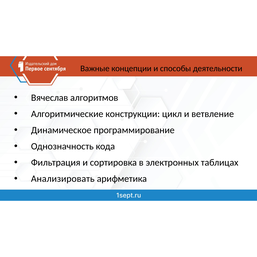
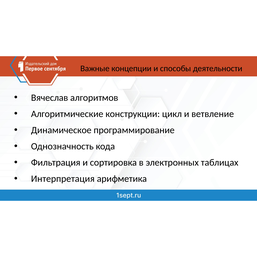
Анализировать: Анализировать -> Интерпретация
